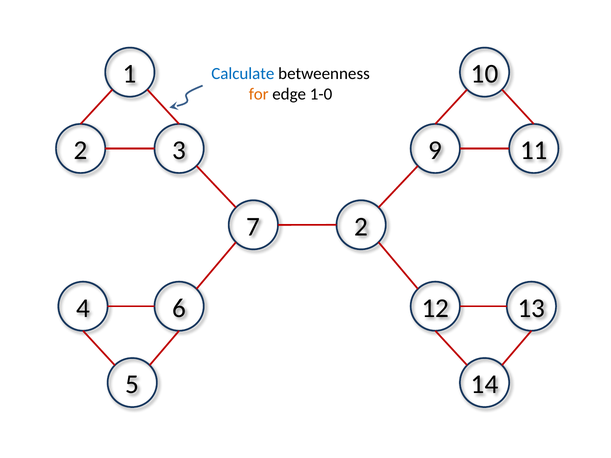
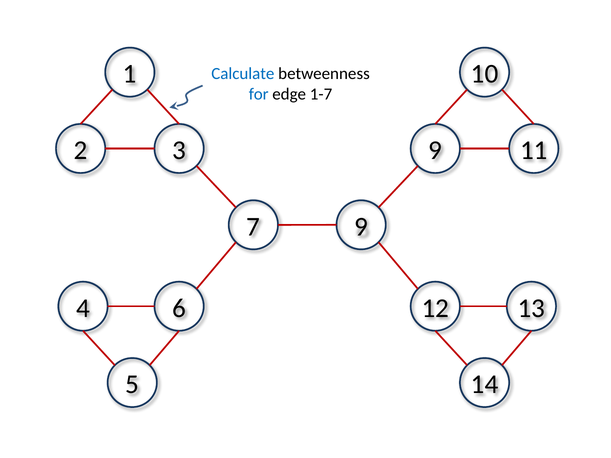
for colour: orange -> blue
1-0: 1-0 -> 1-7
7 2: 2 -> 9
